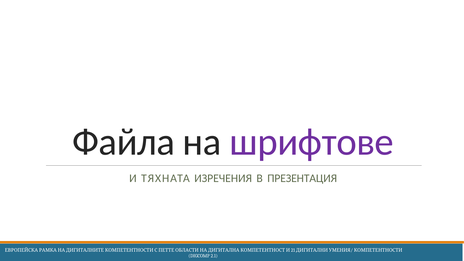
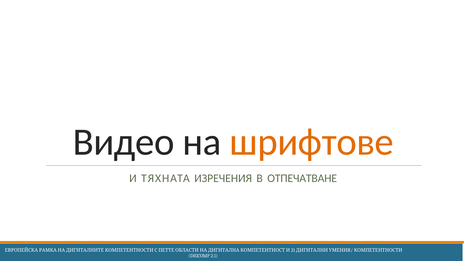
Файла: Файла -> Видео
шрифтове colour: purple -> orange
ПРЕЗЕНТАЦИЯ: ПРЕЗЕНТАЦИЯ -> ОТПЕЧАТВАНЕ
